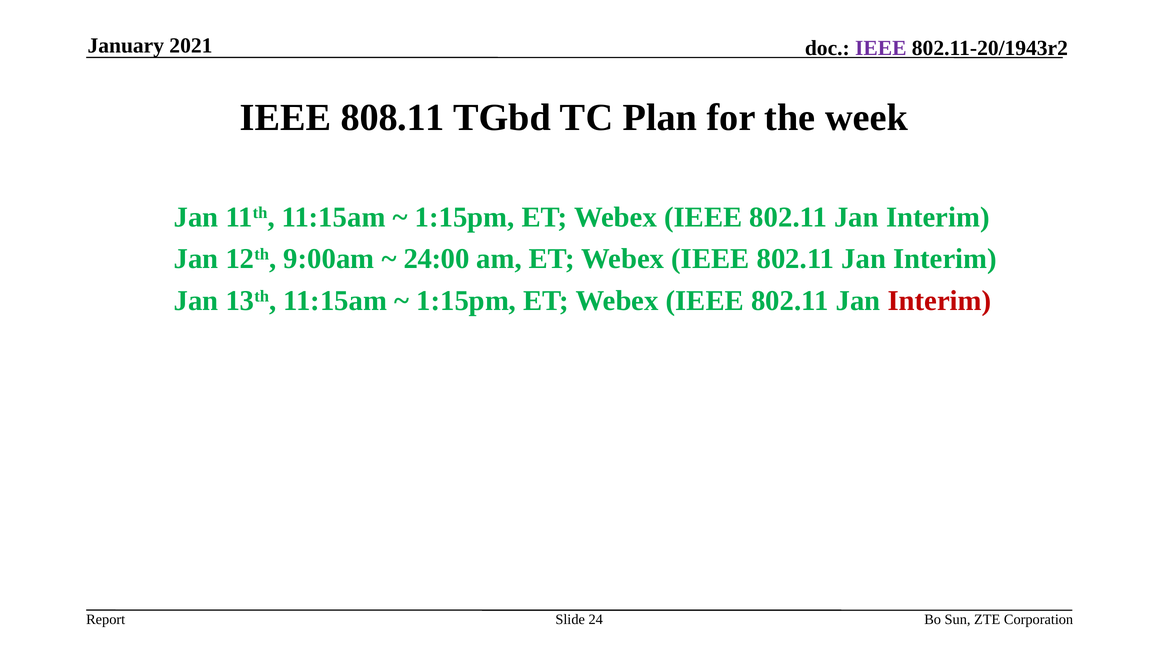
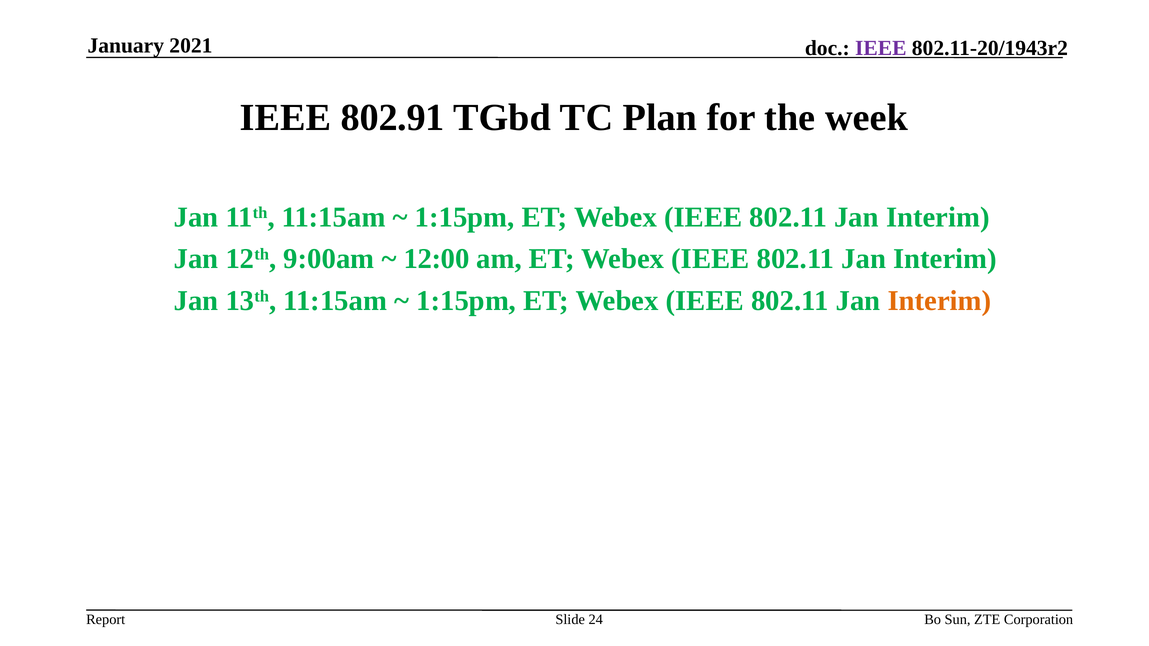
808.11: 808.11 -> 802.91
24:00: 24:00 -> 12:00
Interim at (939, 301) colour: red -> orange
